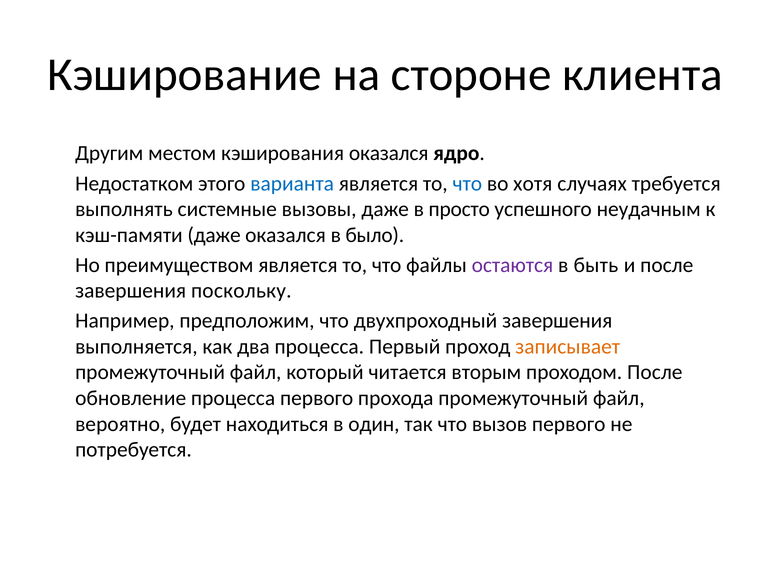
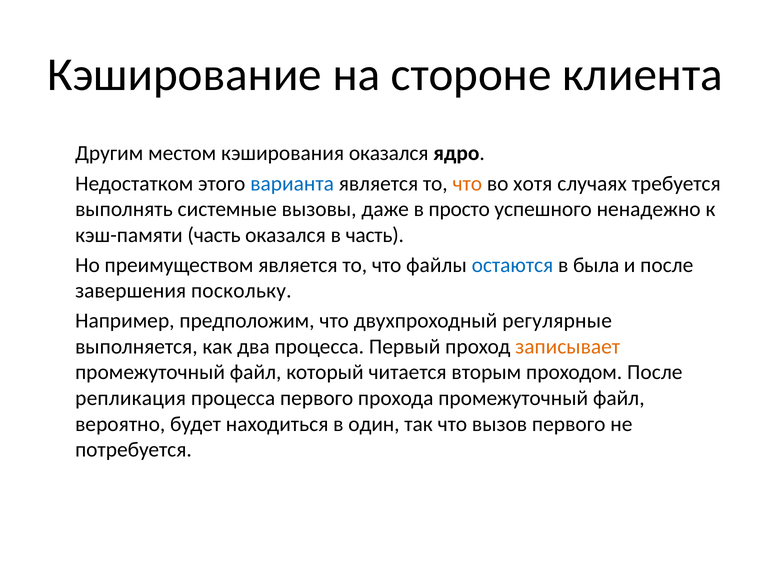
что at (467, 183) colour: blue -> orange
неудачным: неудачным -> ненадежно
кэш-памяти даже: даже -> часть
в было: было -> часть
остаются colour: purple -> blue
быть: быть -> была
двухпроходный завершения: завершения -> регулярные
обновление: обновление -> репликация
